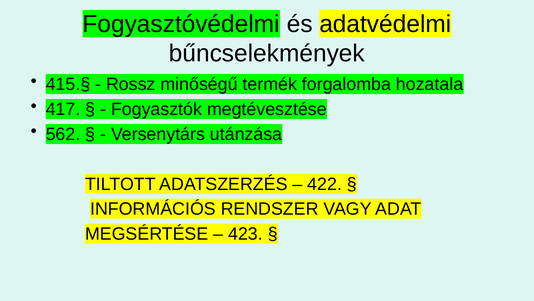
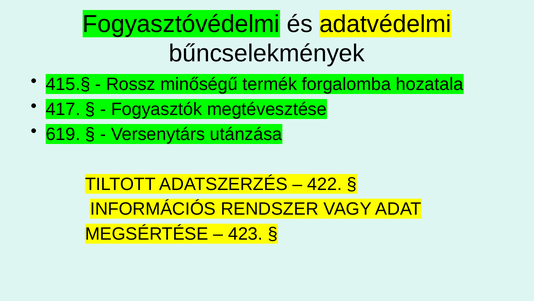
562: 562 -> 619
